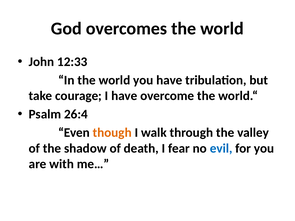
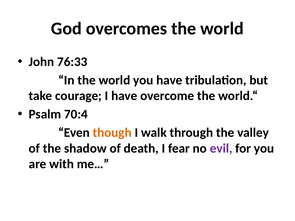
12:33: 12:33 -> 76:33
26:4: 26:4 -> 70:4
evil colour: blue -> purple
